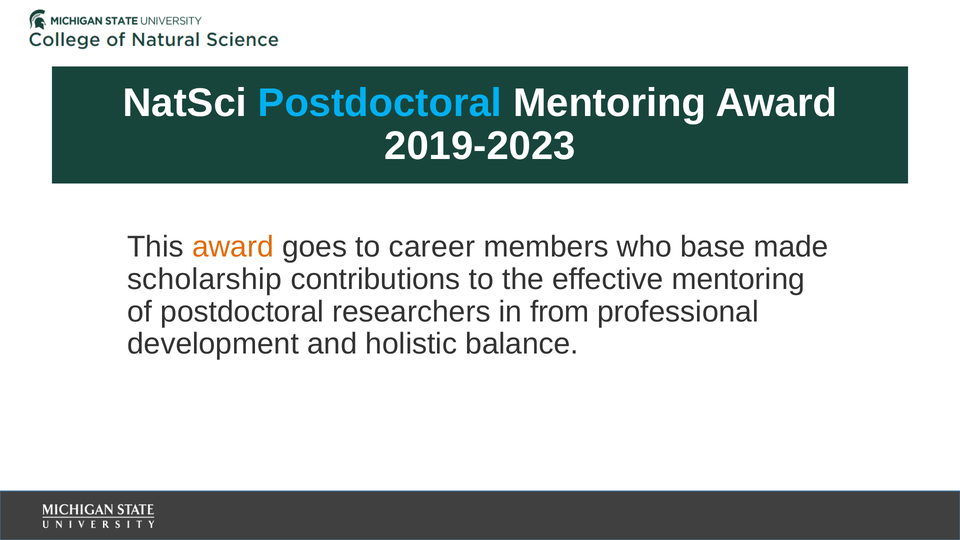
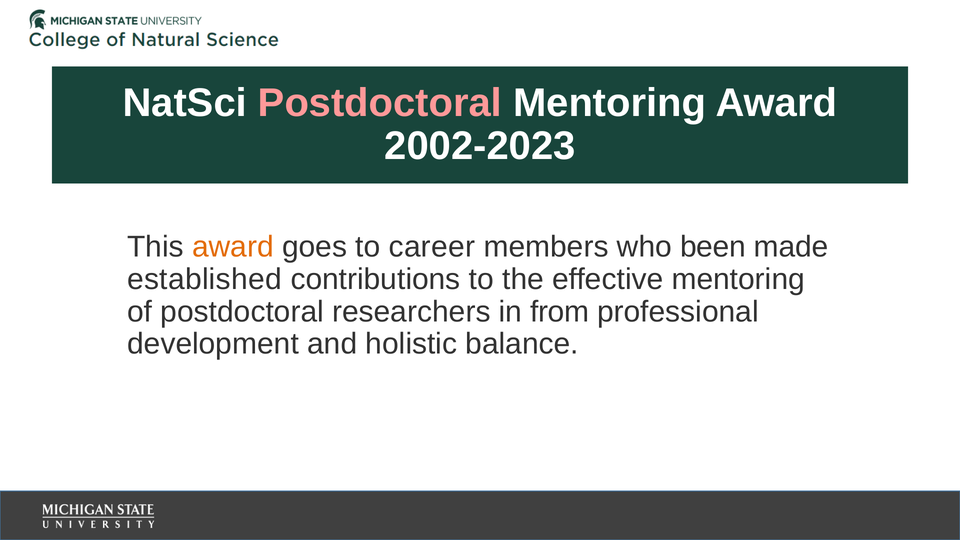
Postdoctoral at (380, 103) colour: light blue -> pink
2019-2023: 2019-2023 -> 2002-2023
base: base -> been
scholarship: scholarship -> established
